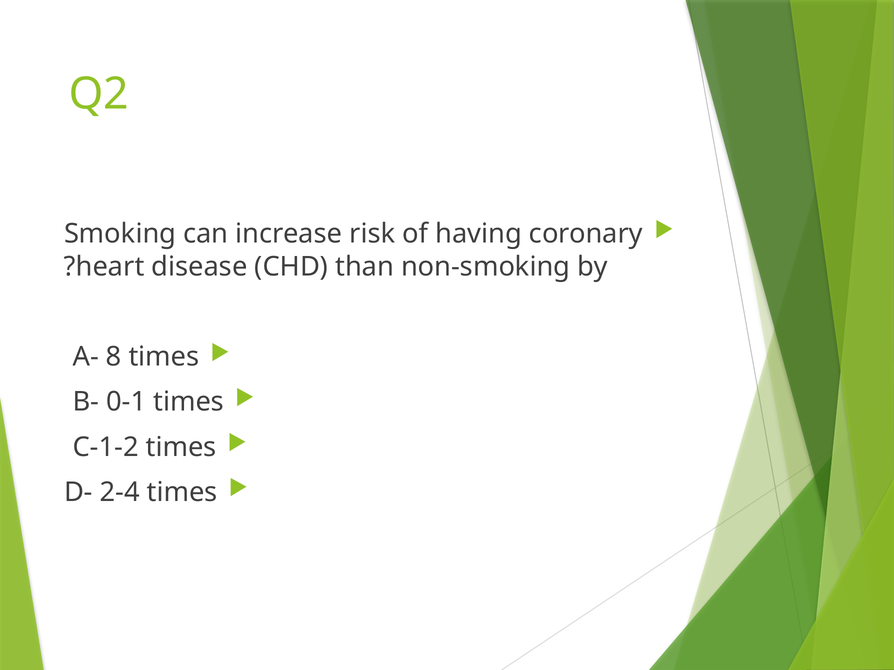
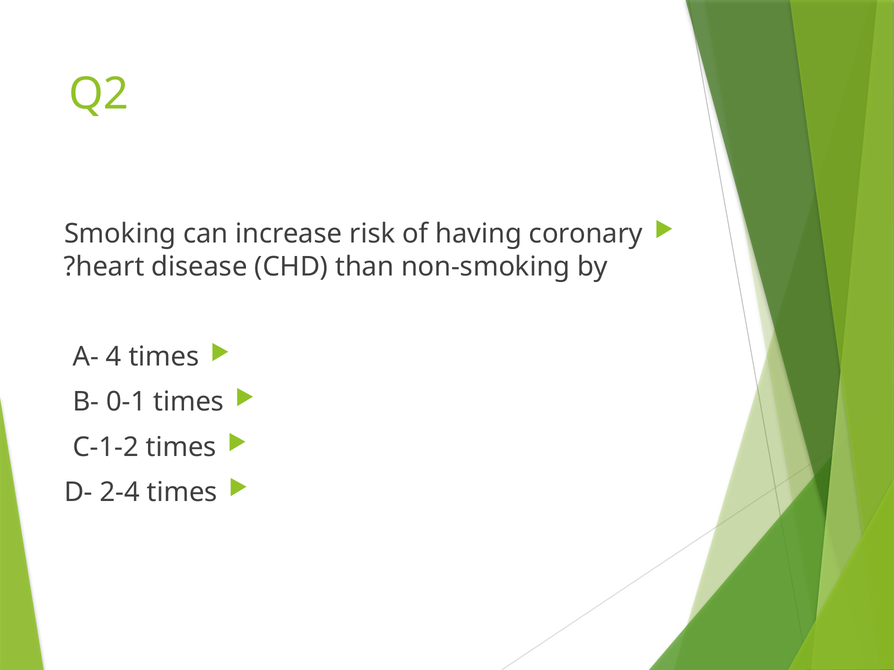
8: 8 -> 4
